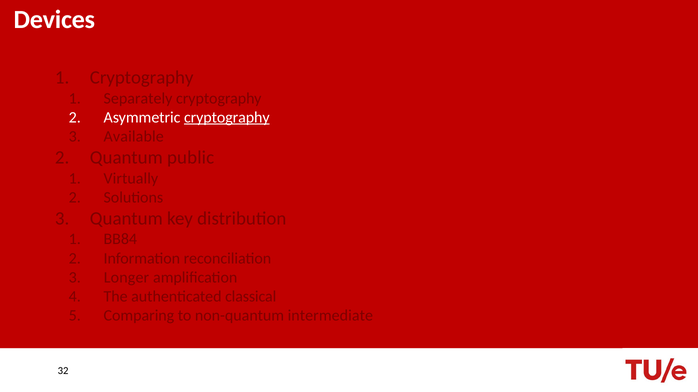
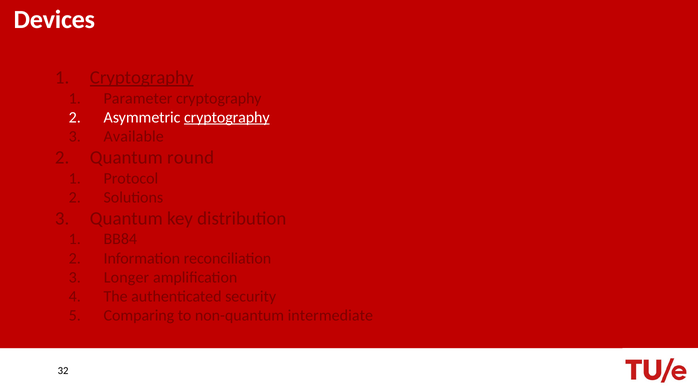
Cryptography at (142, 78) underline: none -> present
Separately: Separately -> Parameter
public: public -> round
Virtually: Virtually -> Protocol
classical: classical -> security
